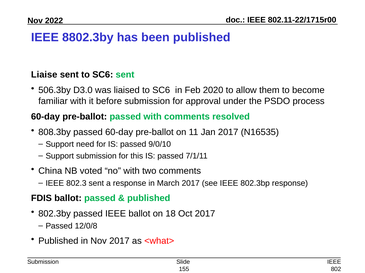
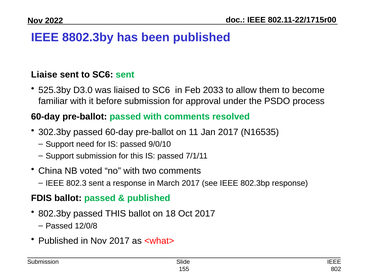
506.3by: 506.3by -> 525.3by
2020: 2020 -> 2033
808.3by: 808.3by -> 302.3by
passed IEEE: IEEE -> THIS
